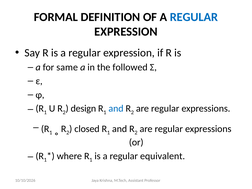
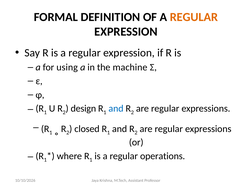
REGULAR at (194, 17) colour: blue -> orange
same: same -> using
followed: followed -> machine
equivalent: equivalent -> operations
